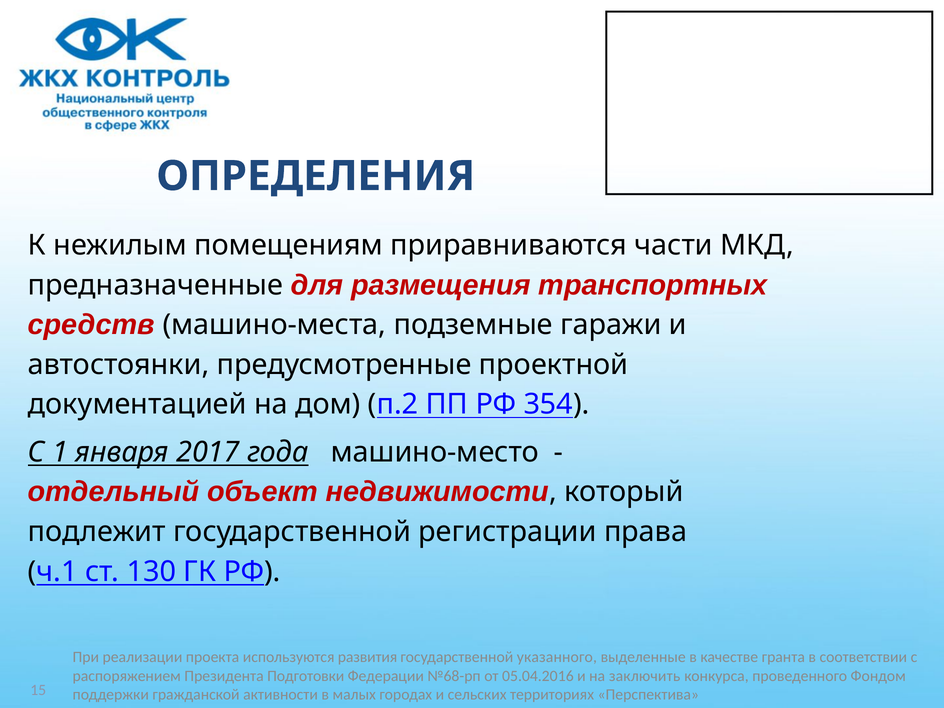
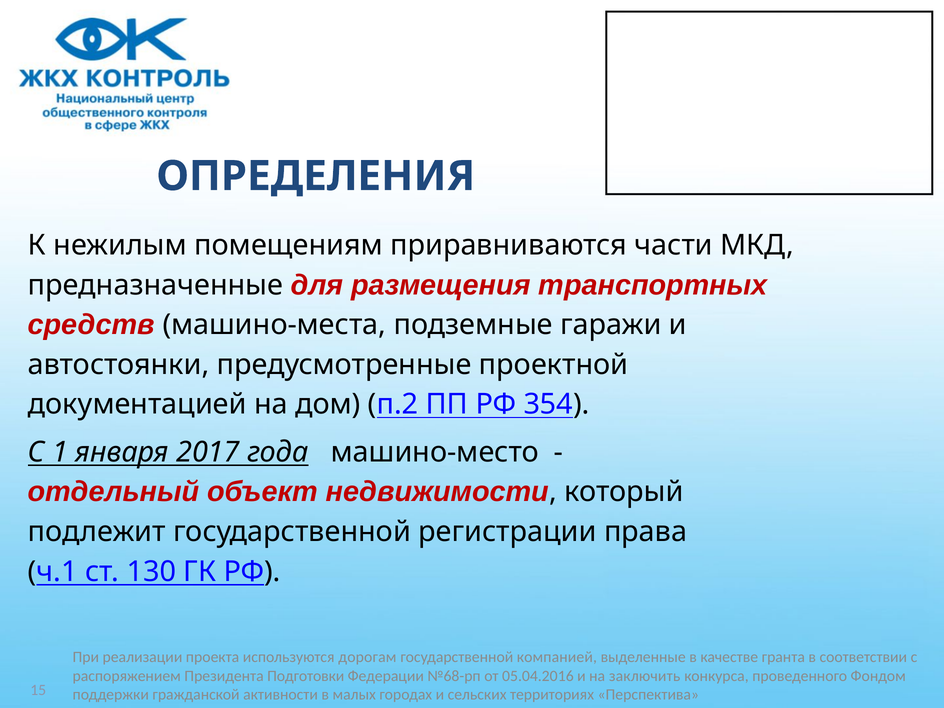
развития: развития -> дорогам
указанного: указанного -> компанией
